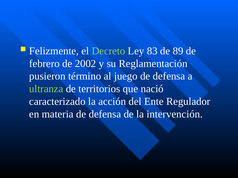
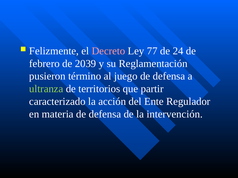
Decreto colour: light green -> pink
83: 83 -> 77
89: 89 -> 24
2002: 2002 -> 2039
nació: nació -> partir
